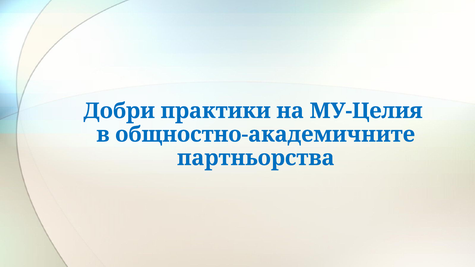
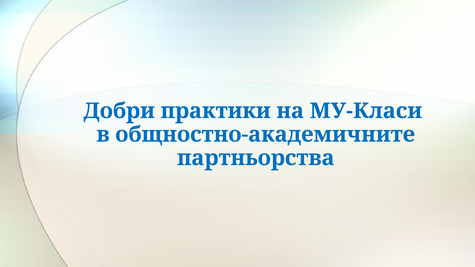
МУ-Целия: МУ-Целия -> МУ-Класи
